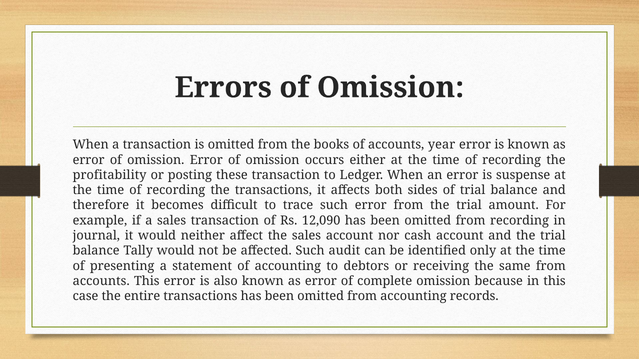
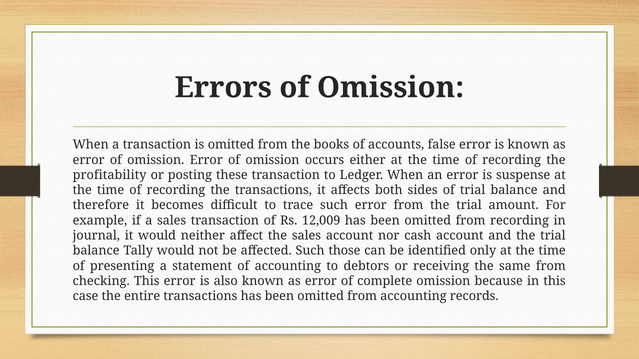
year: year -> false
12,090: 12,090 -> 12,009
audit: audit -> those
accounts at (101, 281): accounts -> checking
